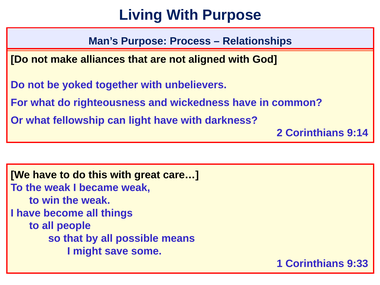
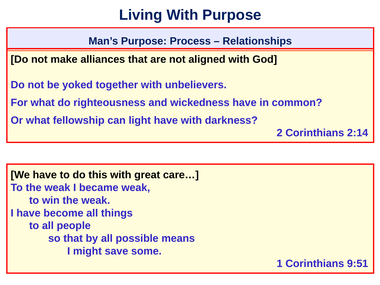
9:14: 9:14 -> 2:14
9:33: 9:33 -> 9:51
